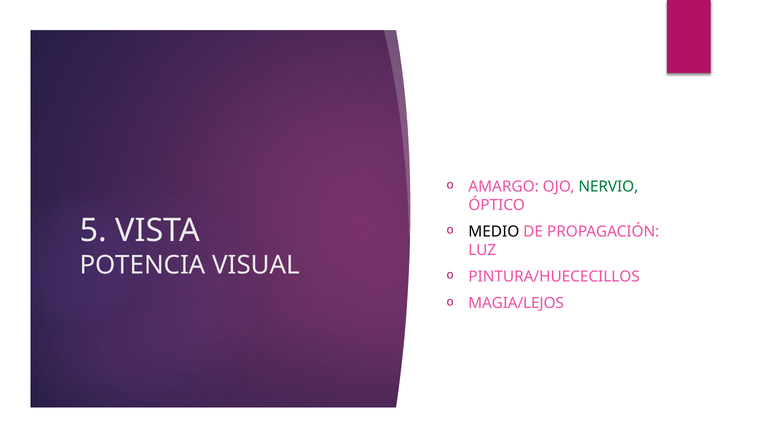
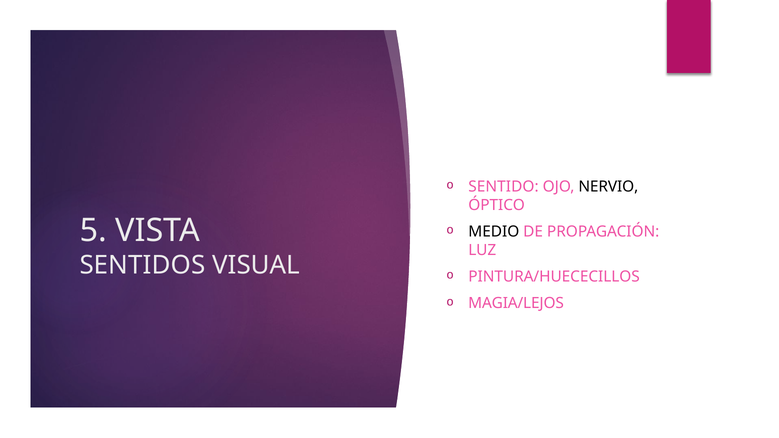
AMARGO: AMARGO -> SENTIDO
NERVIO colour: green -> black
POTENCIA: POTENCIA -> SENTIDOS
